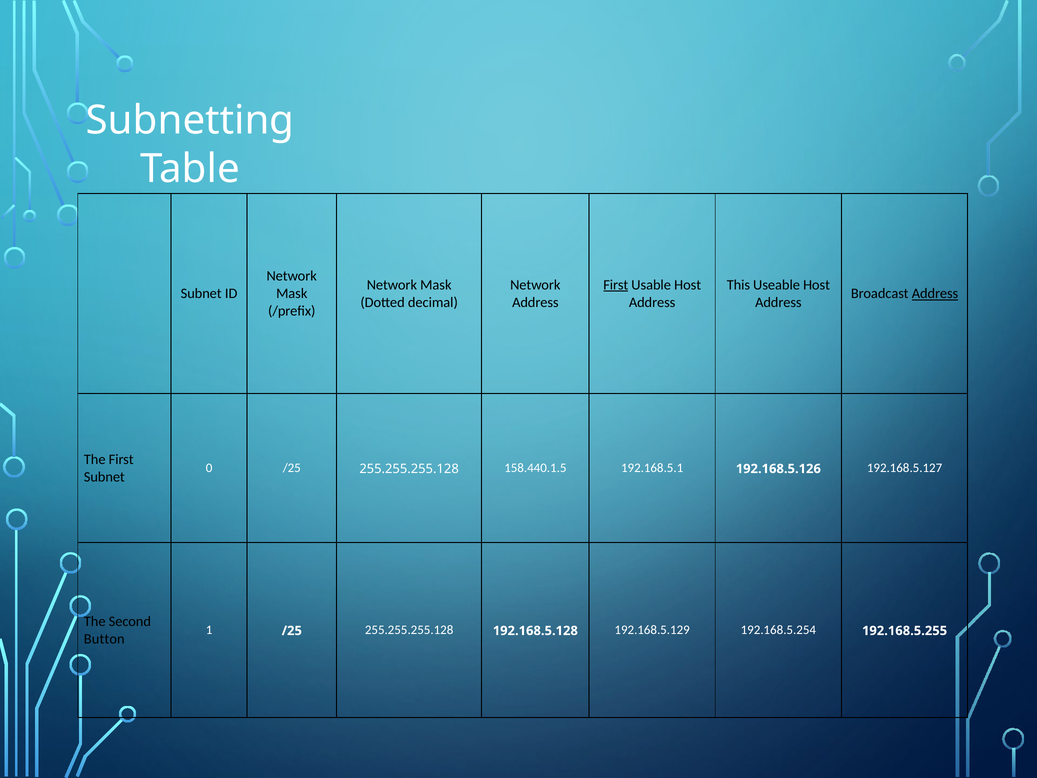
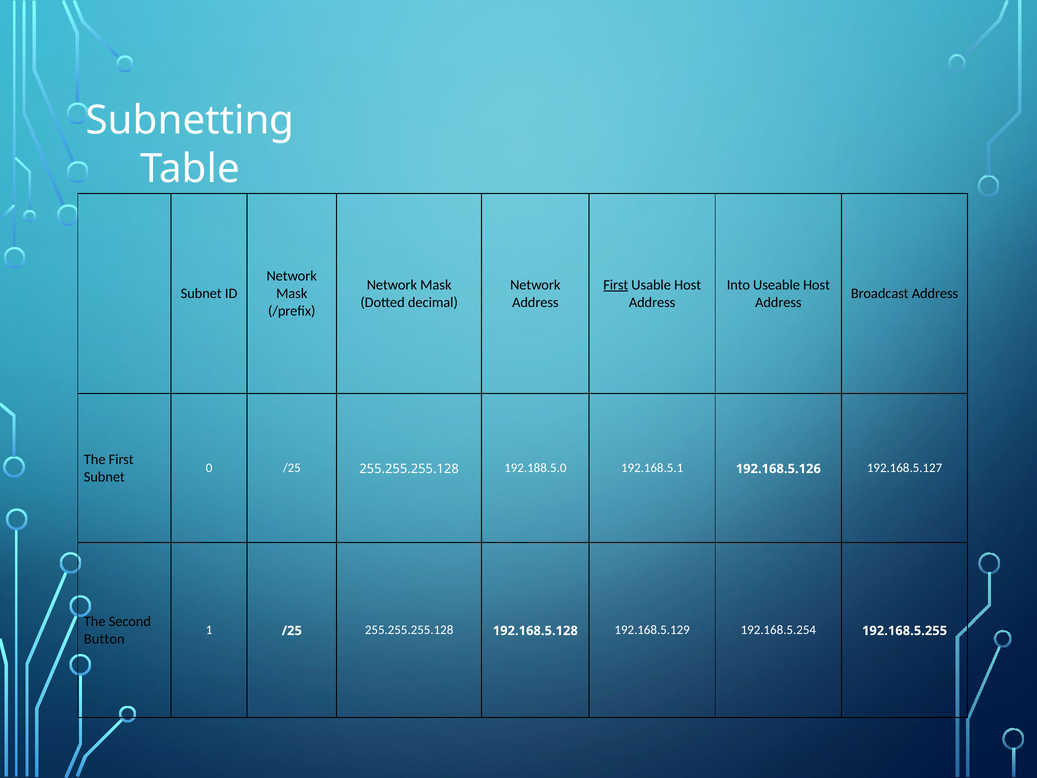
This: This -> Into
Address at (935, 294) underline: present -> none
158.440.1.5: 158.440.1.5 -> 192.188.5.0
